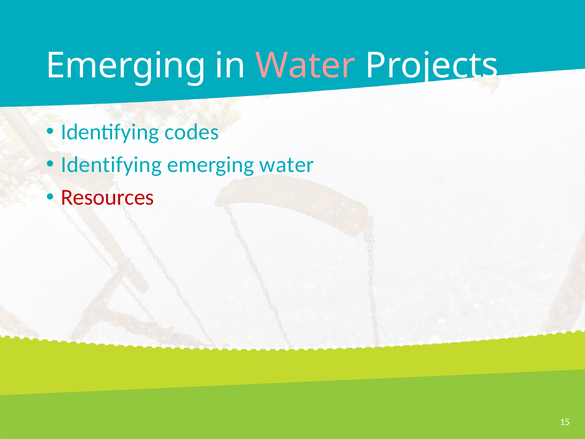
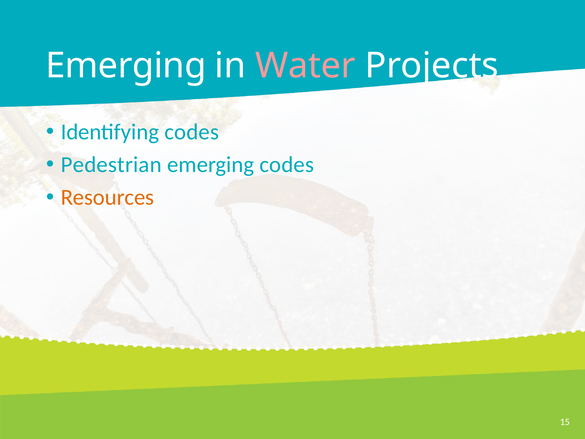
Identifying at (111, 165): Identifying -> Pedestrian
emerging water: water -> codes
Resources colour: red -> orange
